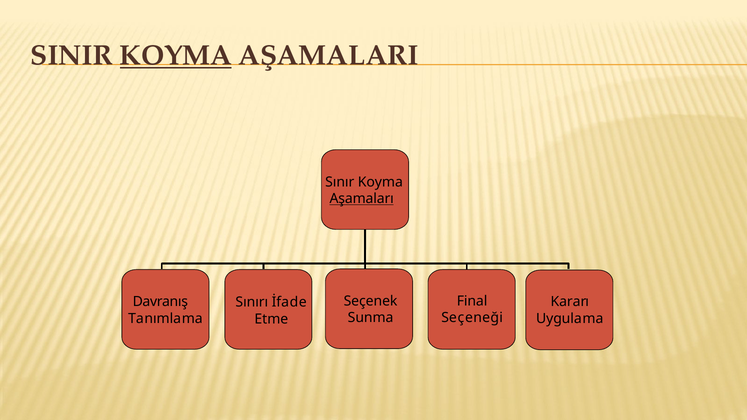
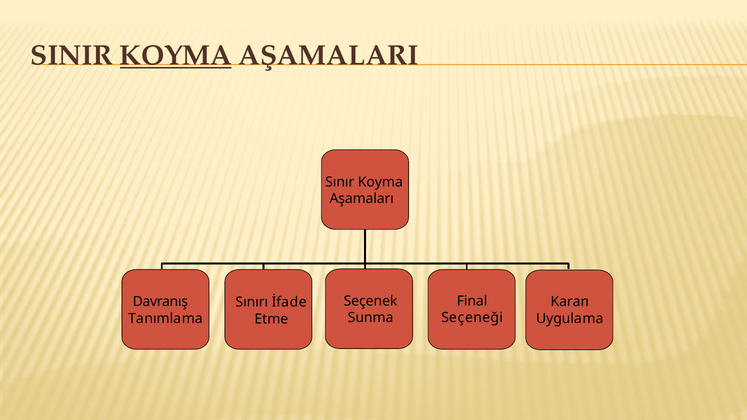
Aşamaları underline: present -> none
